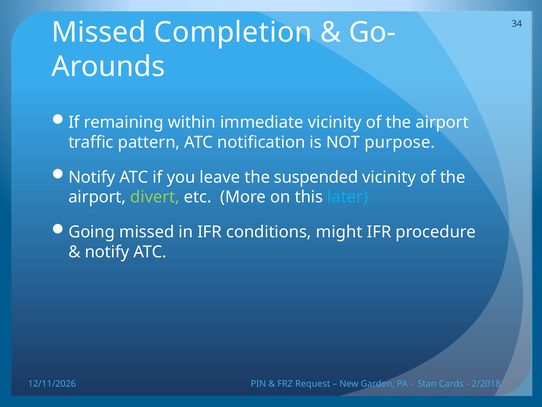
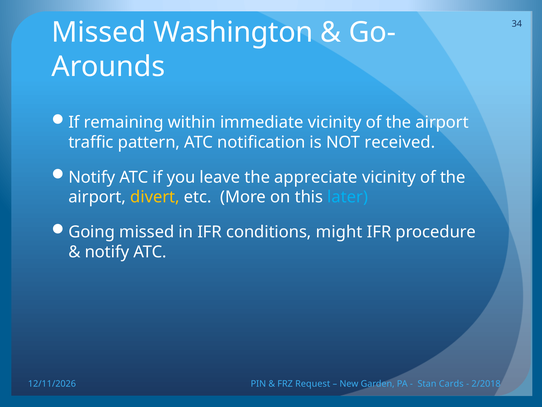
Completion: Completion -> Washington
purpose: purpose -> received
suspended: suspended -> appreciate
divert colour: light green -> yellow
